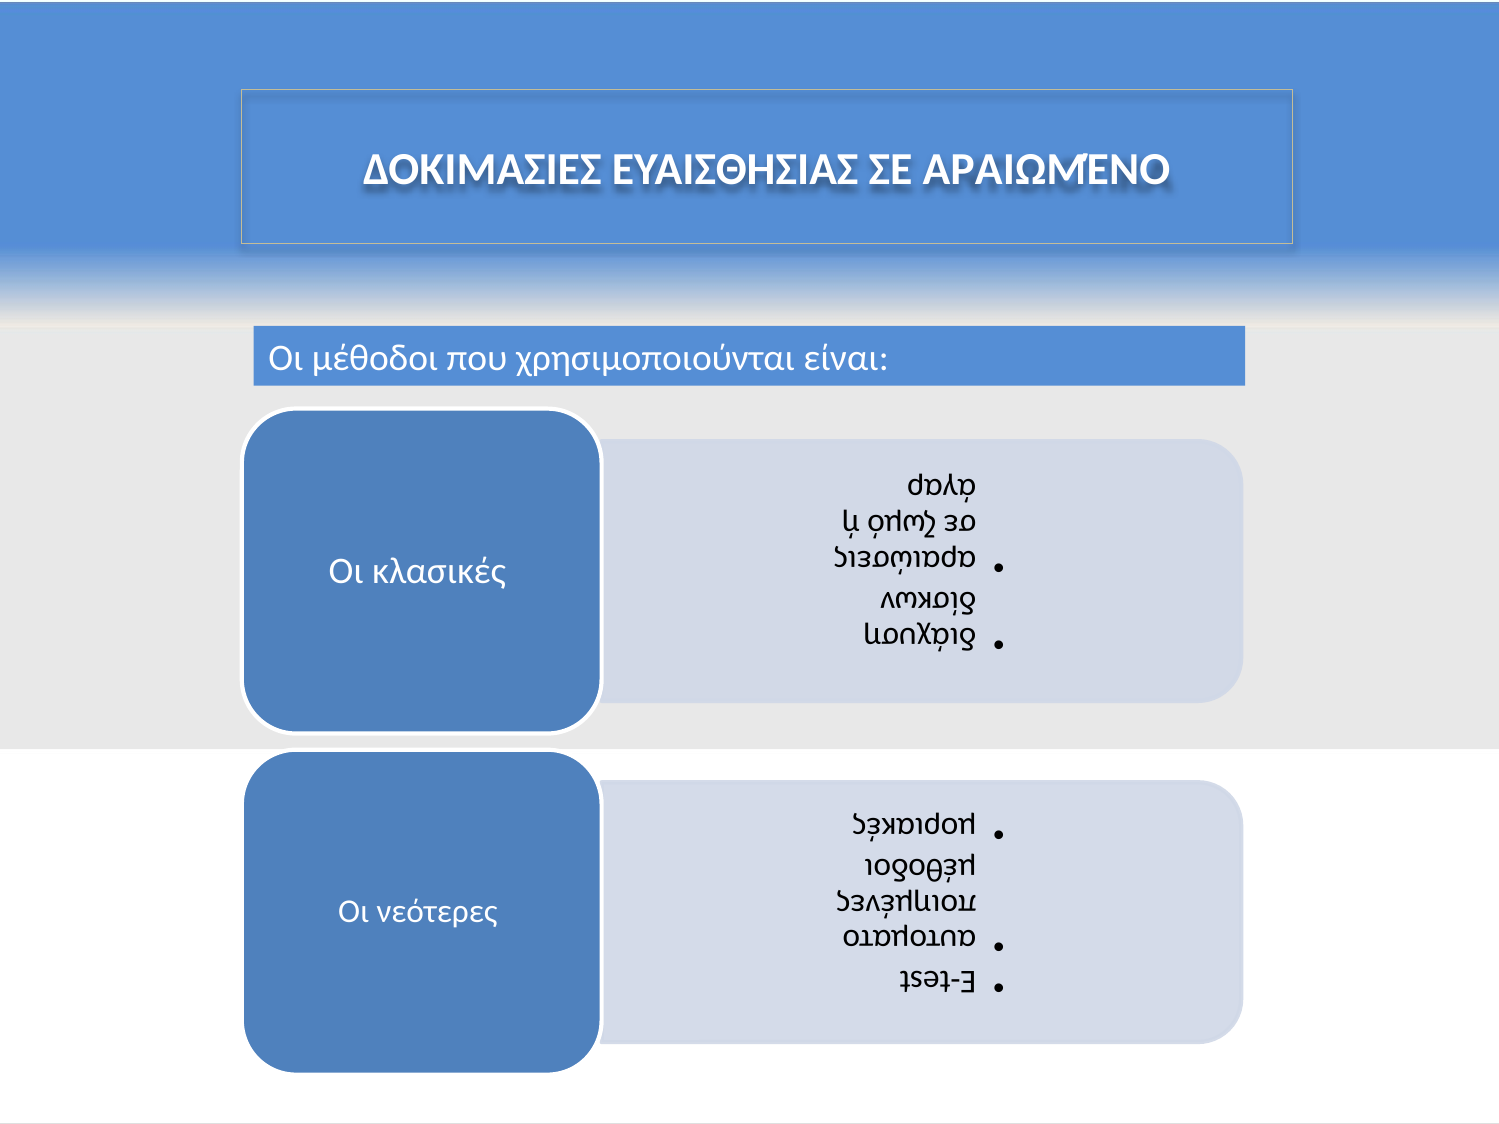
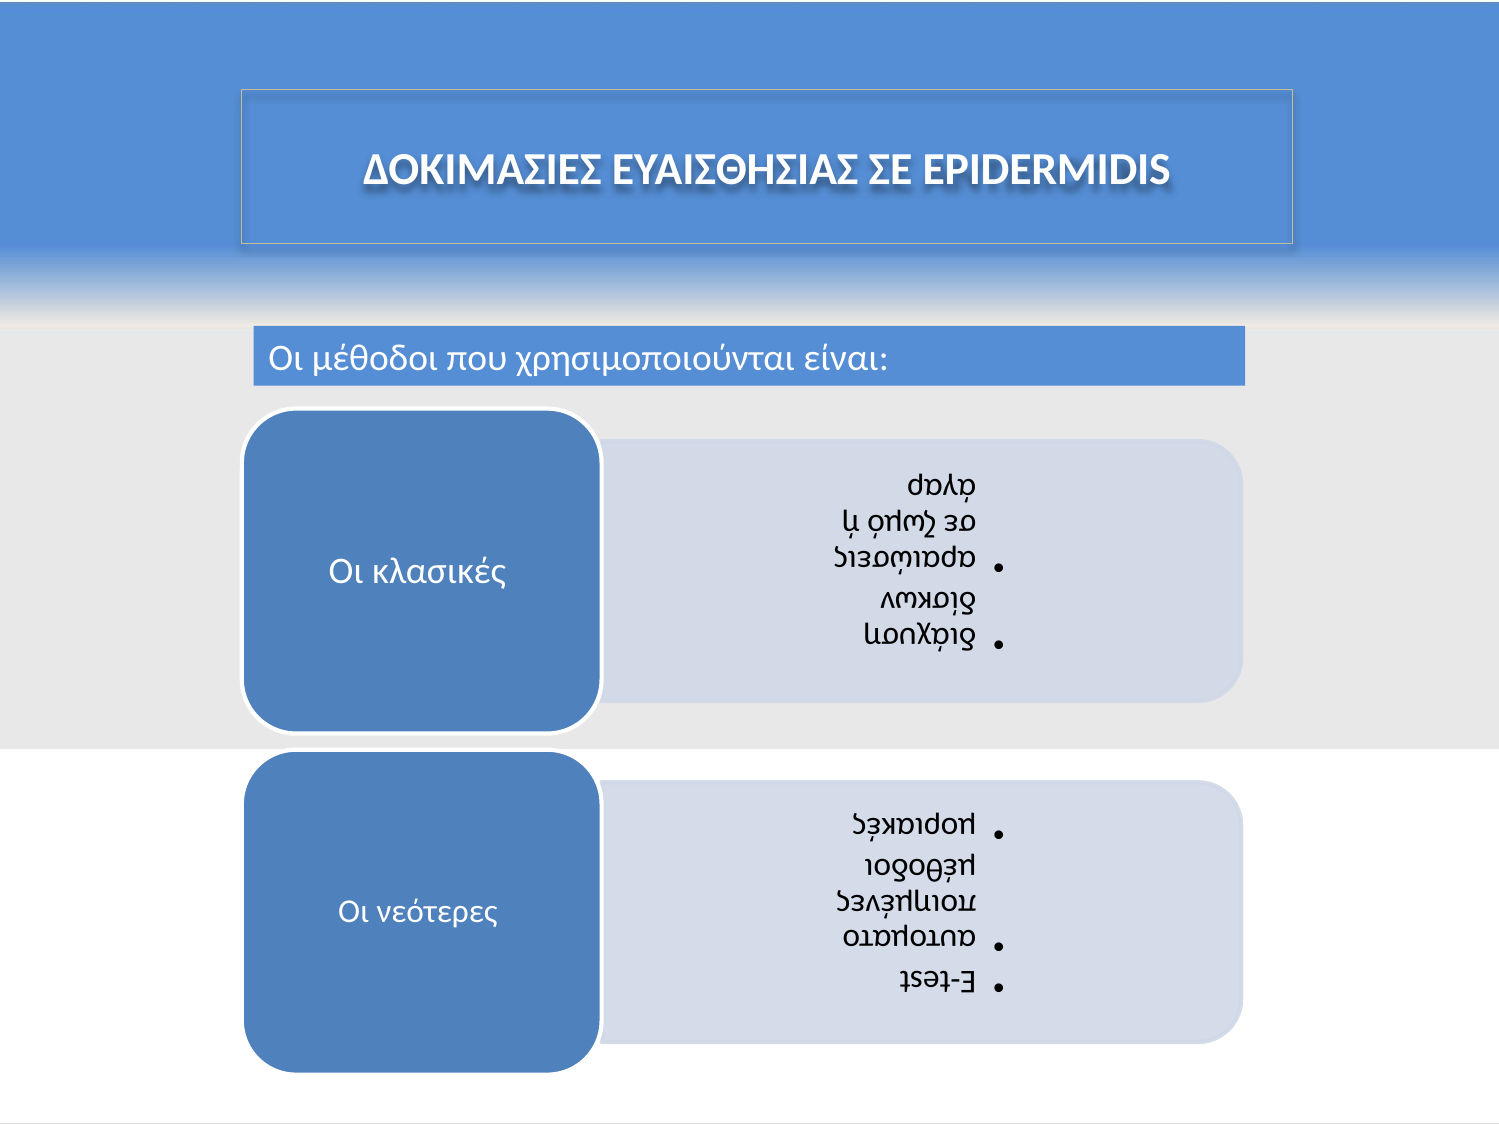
ΑΡΑΙΩΜΈΝΟ: ΑΡΑΙΩΜΈΝΟ -> EPIDERMIDIS
